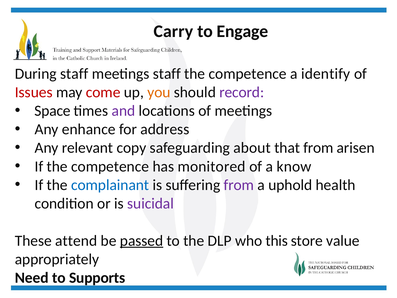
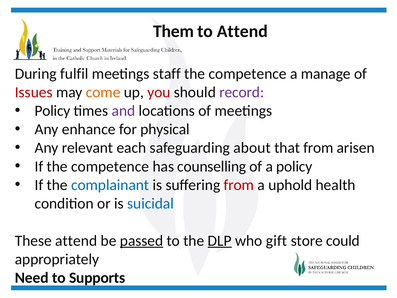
Carry: Carry -> Them
to Engage: Engage -> Attend
During staff: staff -> fulfil
identify: identify -> manage
come colour: red -> orange
you colour: orange -> red
Space at (52, 111): Space -> Policy
address: address -> physical
copy: copy -> each
monitored: monitored -> counselling
a know: know -> policy
from at (239, 185) colour: purple -> red
suicidal colour: purple -> blue
DLP underline: none -> present
this: this -> gift
value: value -> could
